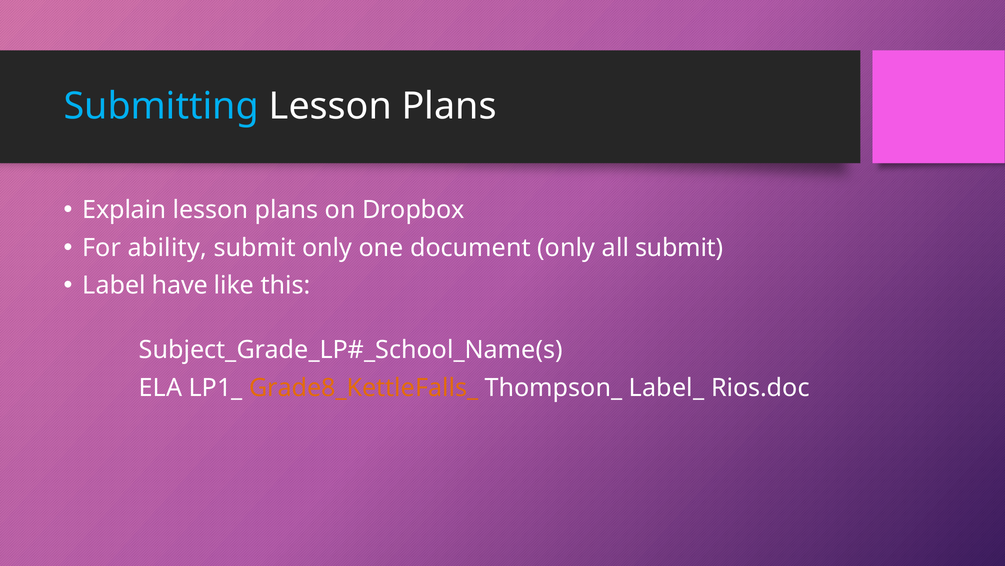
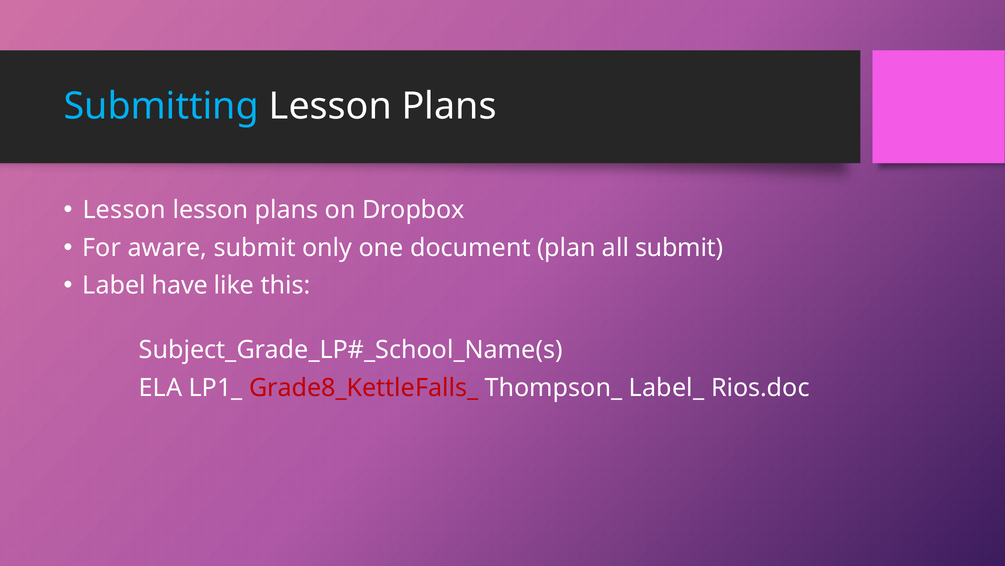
Explain at (124, 210): Explain -> Lesson
ability: ability -> aware
document only: only -> plan
Grade8_KettleFalls_ colour: orange -> red
